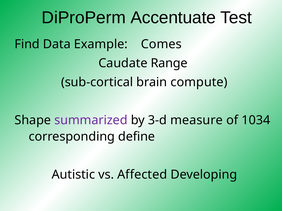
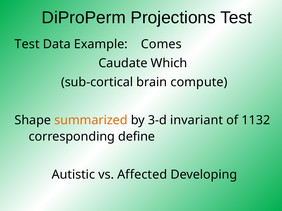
Accentuate: Accentuate -> Projections
Find at (27, 44): Find -> Test
Range: Range -> Which
summarized colour: purple -> orange
measure: measure -> invariant
1034: 1034 -> 1132
